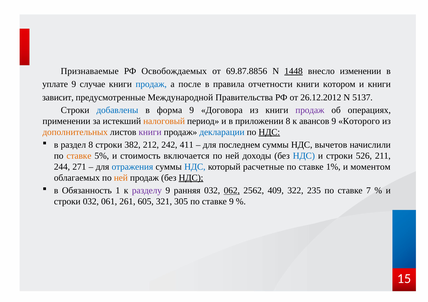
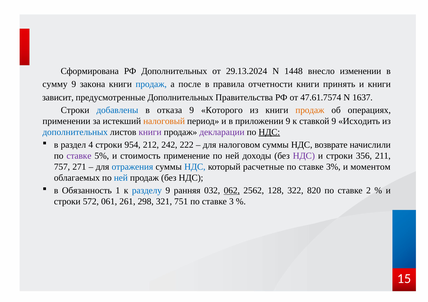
Признаваемые: Признаваемые -> Сформирована
РФ Освобождаемых: Освобождаемых -> Дополнительных
69.87.8856: 69.87.8856 -> 29.13.2024
1448 underline: present -> none
уплате: уплате -> сумму
случае: случае -> закона
котором: котором -> принять
предусмотренные Международной: Международной -> Дополнительных
26.12.2012: 26.12.2012 -> 47.61.7574
5137: 5137 -> 1637
форма: форма -> отказа
Договора: Договора -> Которого
продаж at (310, 110) colour: purple -> orange
приложении 8: 8 -> 9
авансов: авансов -> ставкой
Которого: Которого -> Исходить
дополнительных at (75, 132) colour: orange -> blue
декларации colour: blue -> purple
раздел 8: 8 -> 4
382: 382 -> 954
411: 411 -> 222
последнем: последнем -> налоговом
вычетов: вычетов -> возврате
ставке at (79, 156) colour: orange -> purple
включается: включается -> применение
НДС at (304, 156) colour: blue -> purple
526: 526 -> 356
244: 244 -> 757
1%: 1% -> 3%
ней at (121, 178) colour: orange -> blue
НДС at (191, 178) underline: present -> none
разделу colour: purple -> blue
409: 409 -> 128
235: 235 -> 820
7: 7 -> 2
строки 032: 032 -> 572
605: 605 -> 298
305: 305 -> 751
ставке 9: 9 -> 3
